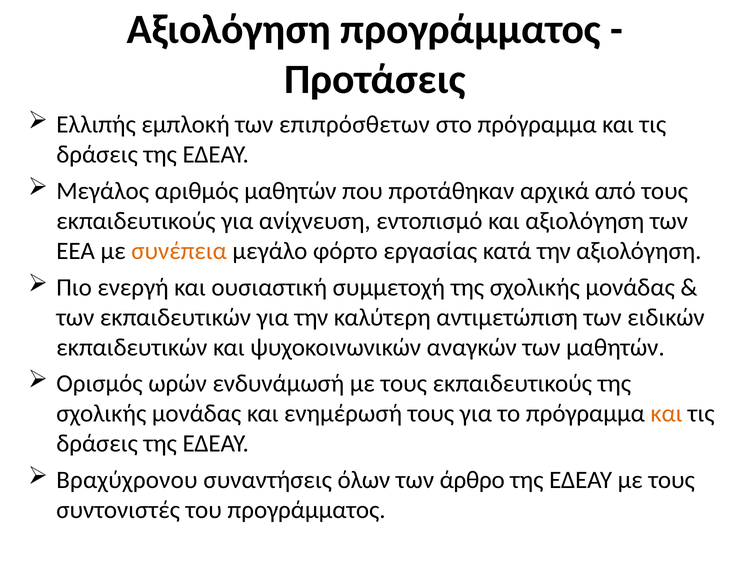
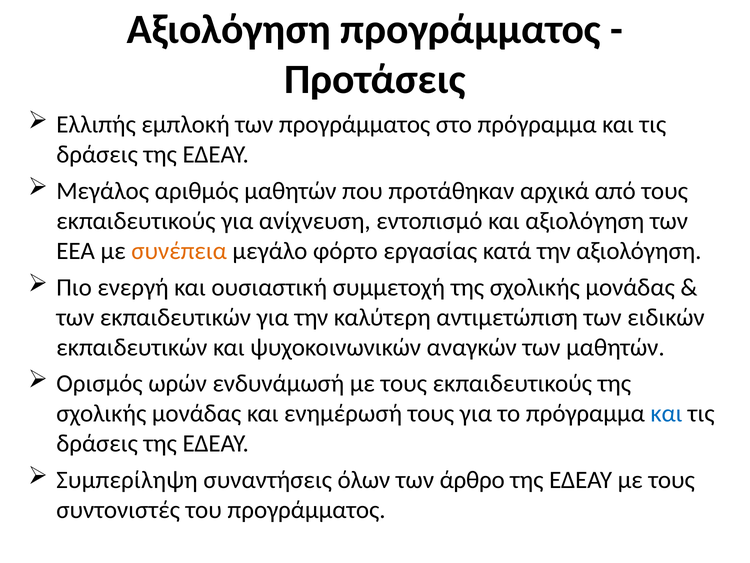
των επιπρόσθετων: επιπρόσθετων -> προγράμματος
και at (666, 413) colour: orange -> blue
Βραχύχρονου: Βραχύχρονου -> Συμπερίληψη
